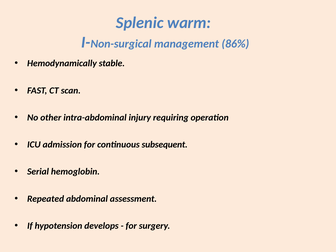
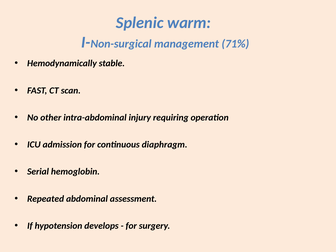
86%: 86% -> 71%
subsequent: subsequent -> diaphragm
